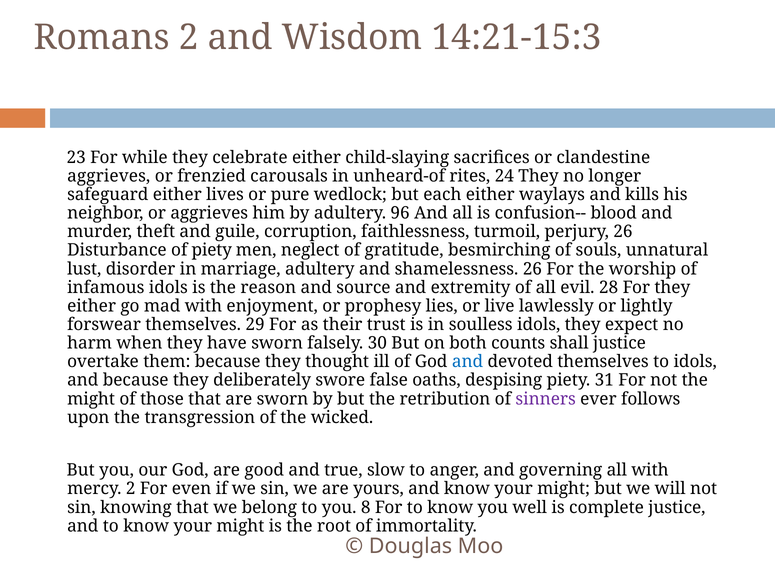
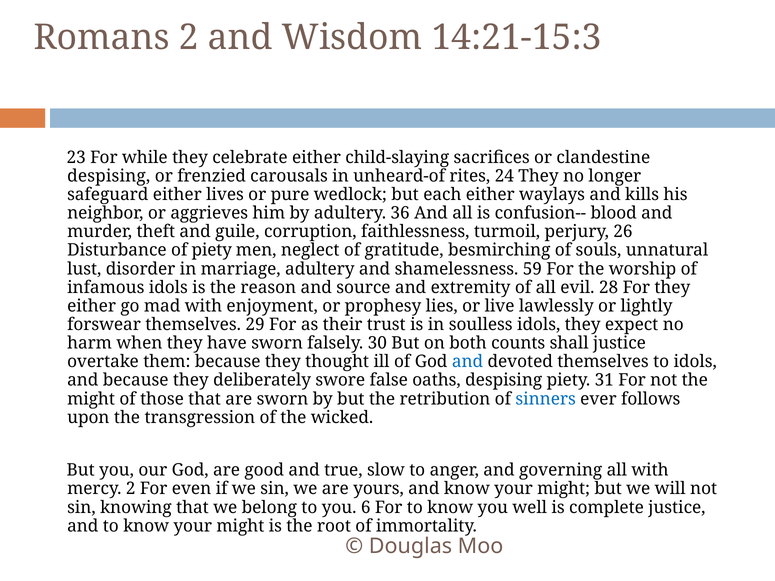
aggrieves at (109, 176): aggrieves -> despising
96: 96 -> 36
shamelessness 26: 26 -> 59
sinners colour: purple -> blue
8: 8 -> 6
